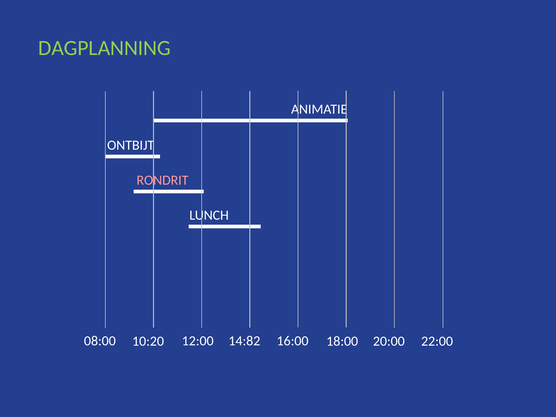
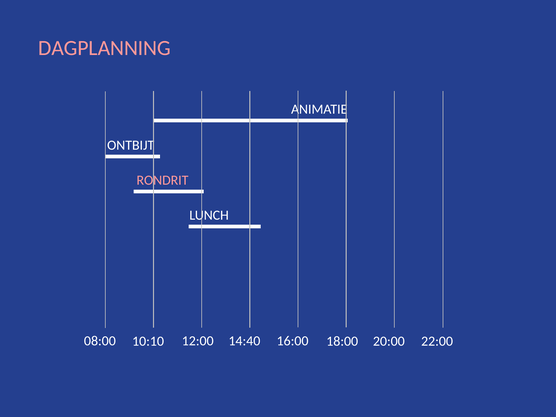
DAGPLANNING colour: light green -> pink
10:20: 10:20 -> 10:10
14:82: 14:82 -> 14:40
